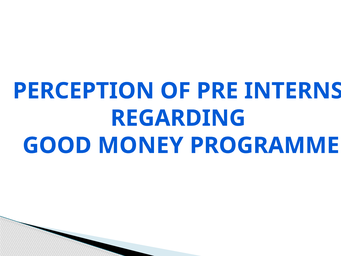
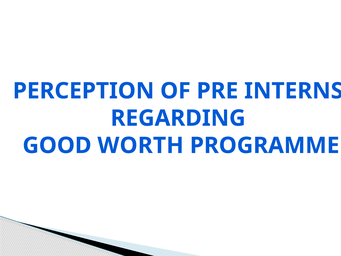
MONEY: MONEY -> WORTH
